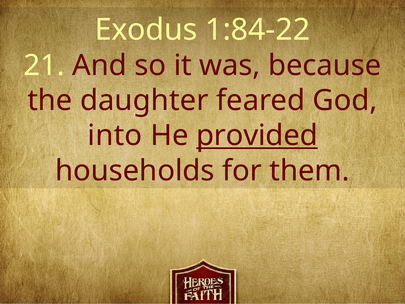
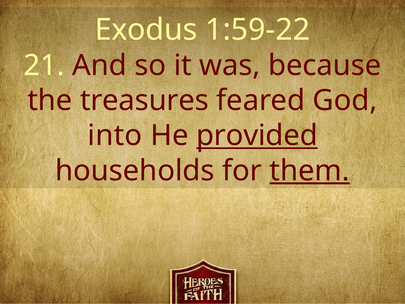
1:84-22: 1:84-22 -> 1:59-22
daughter: daughter -> treasures
them underline: none -> present
